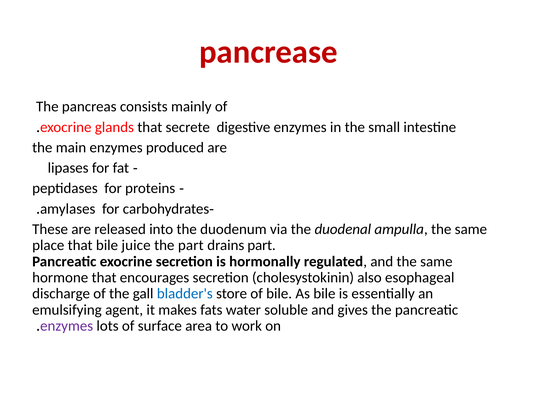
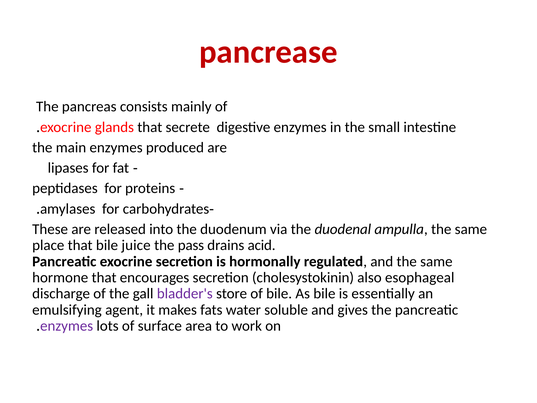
the part: part -> pass
drains part: part -> acid
bladder's colour: blue -> purple
